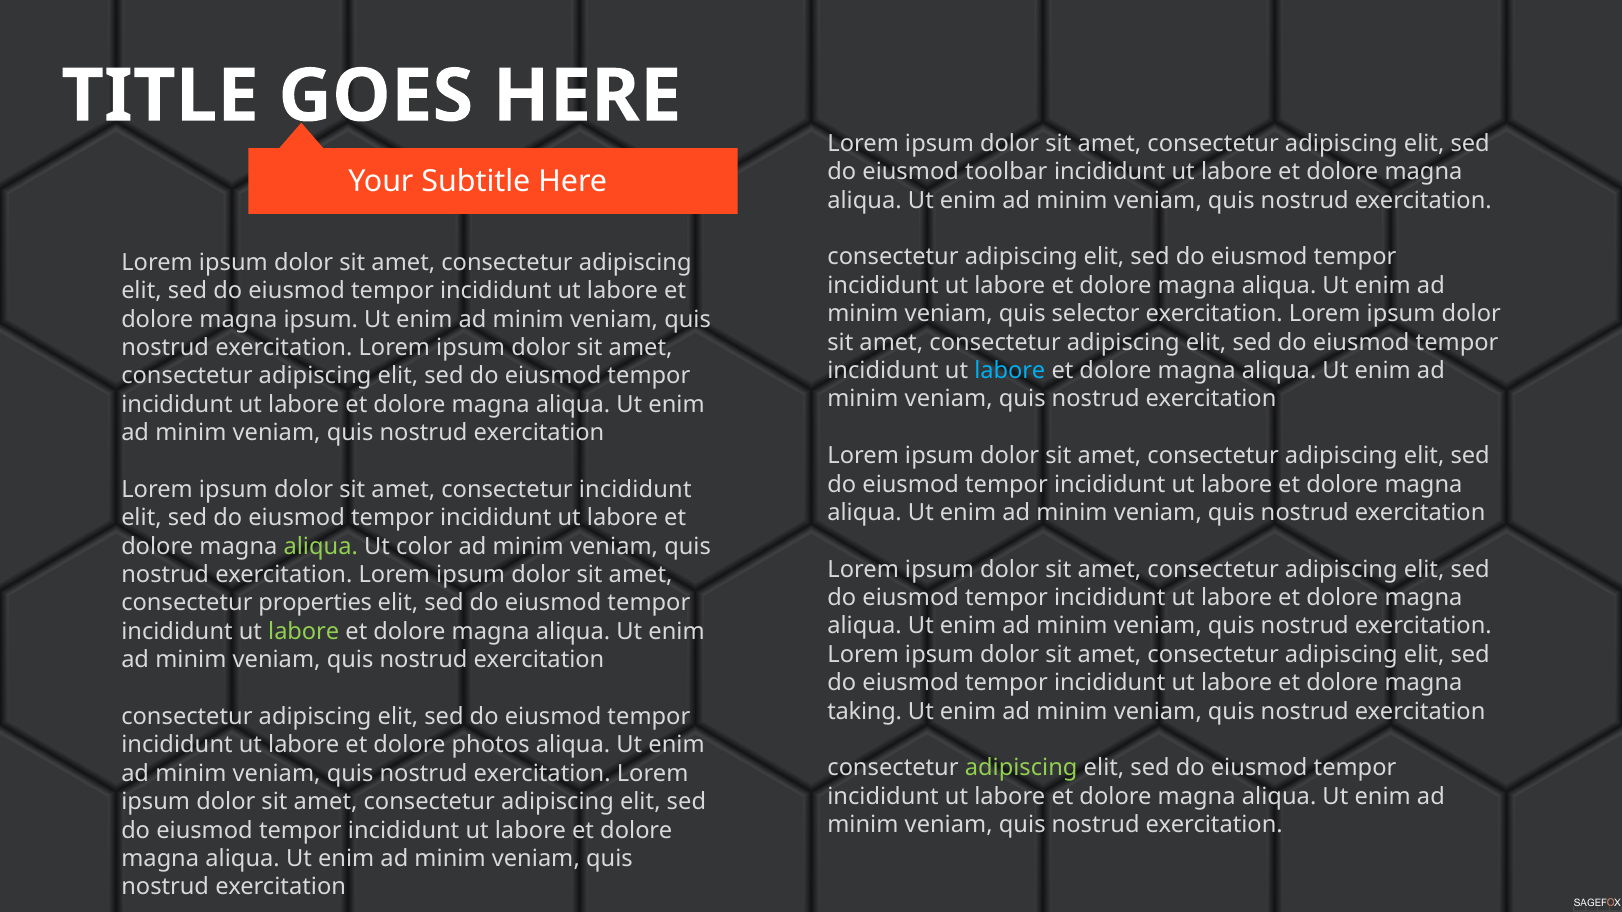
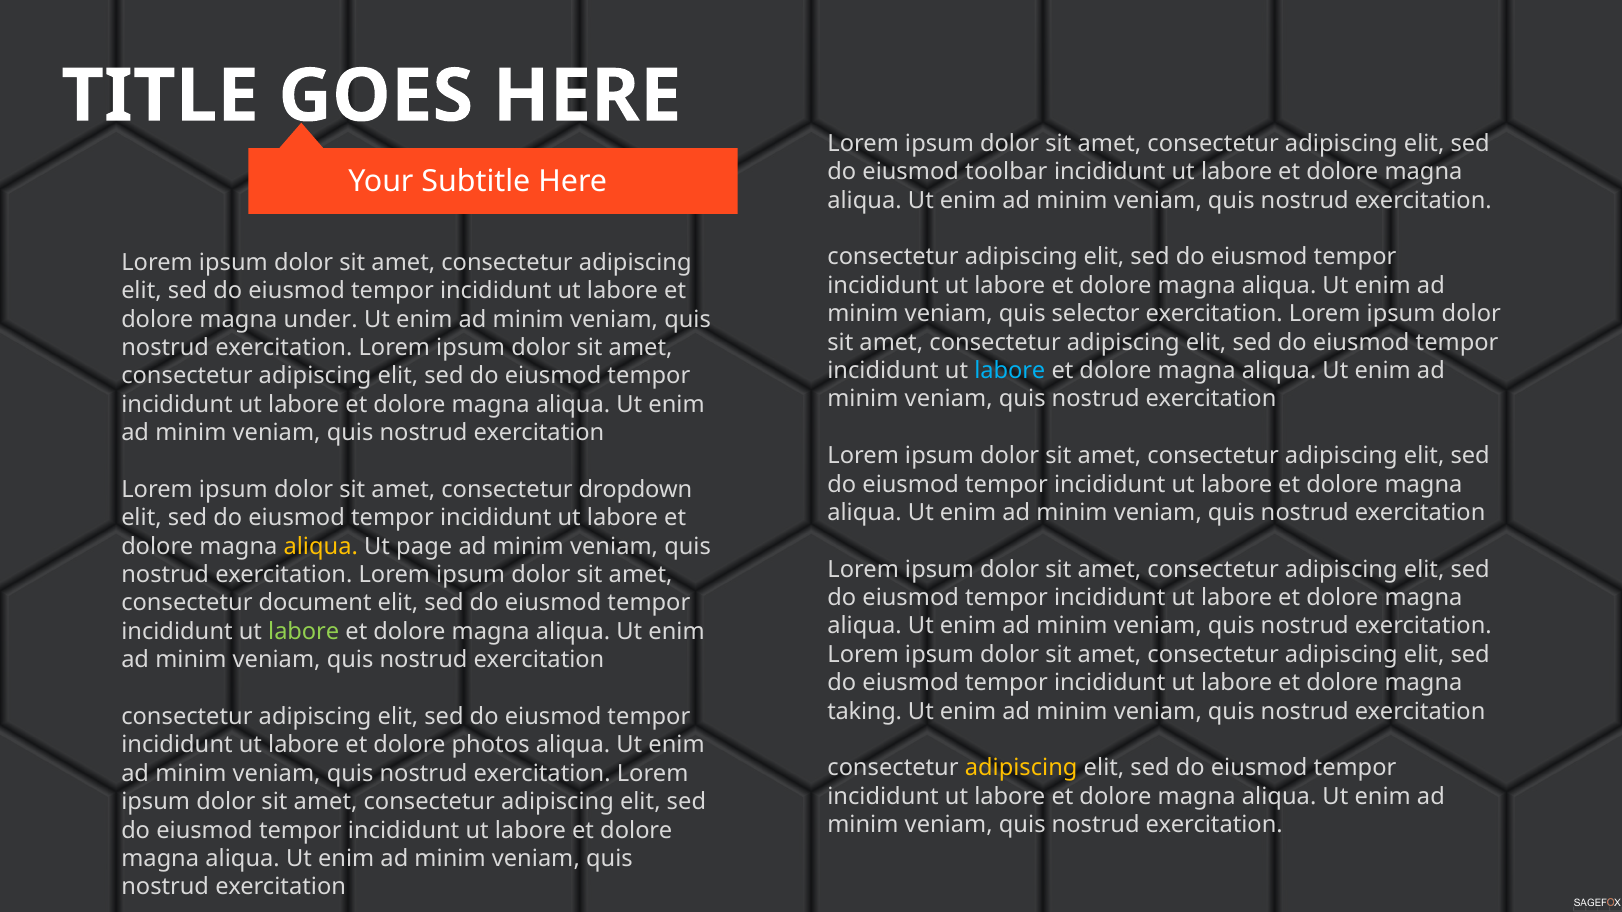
magna ipsum: ipsum -> under
consectetur incididunt: incididunt -> dropdown
aliqua at (321, 547) colour: light green -> yellow
color: color -> page
properties: properties -> document
adipiscing at (1021, 768) colour: light green -> yellow
